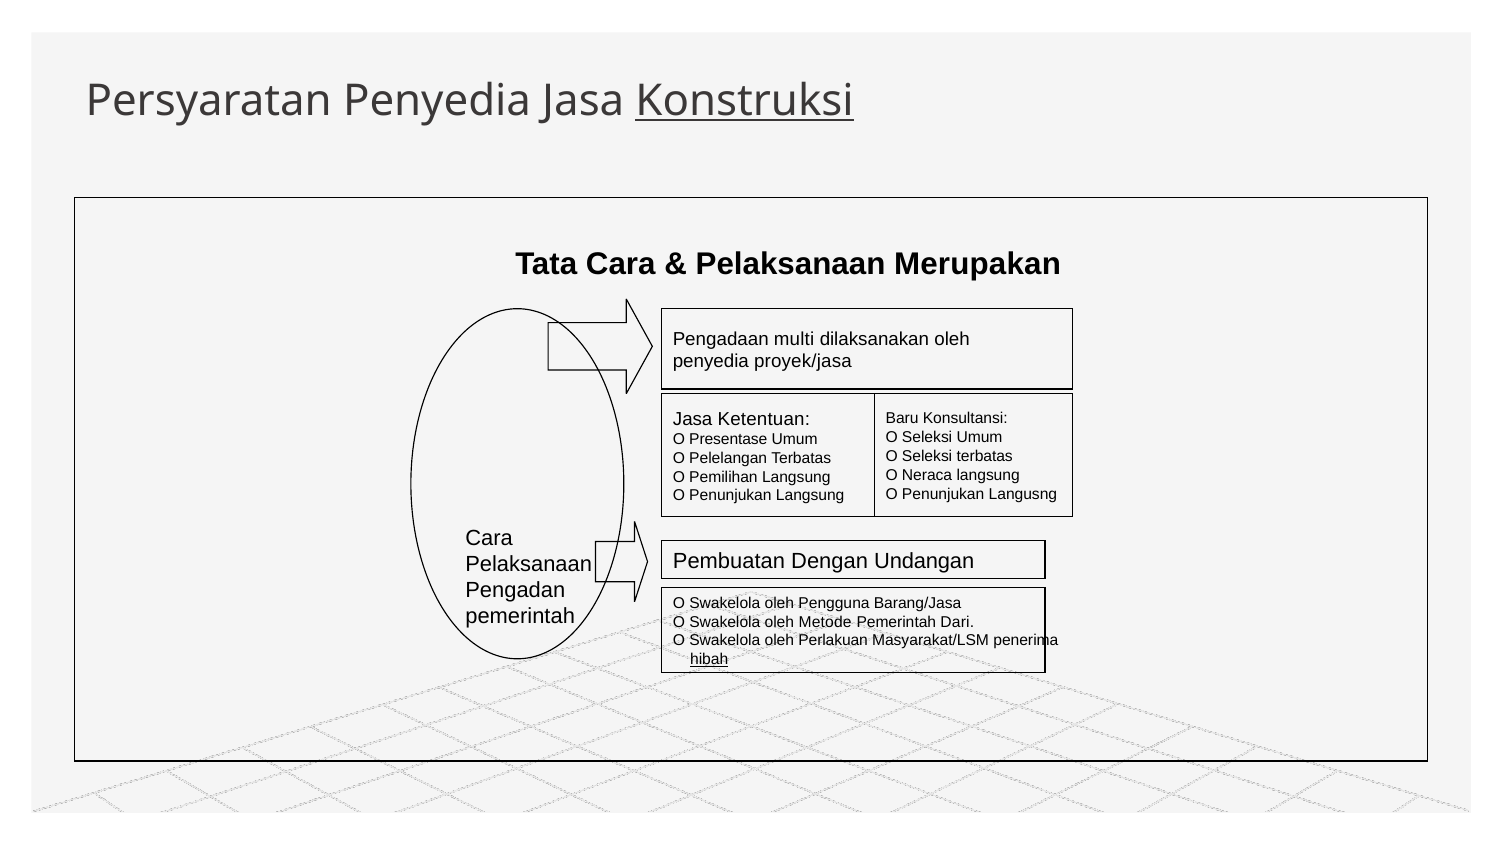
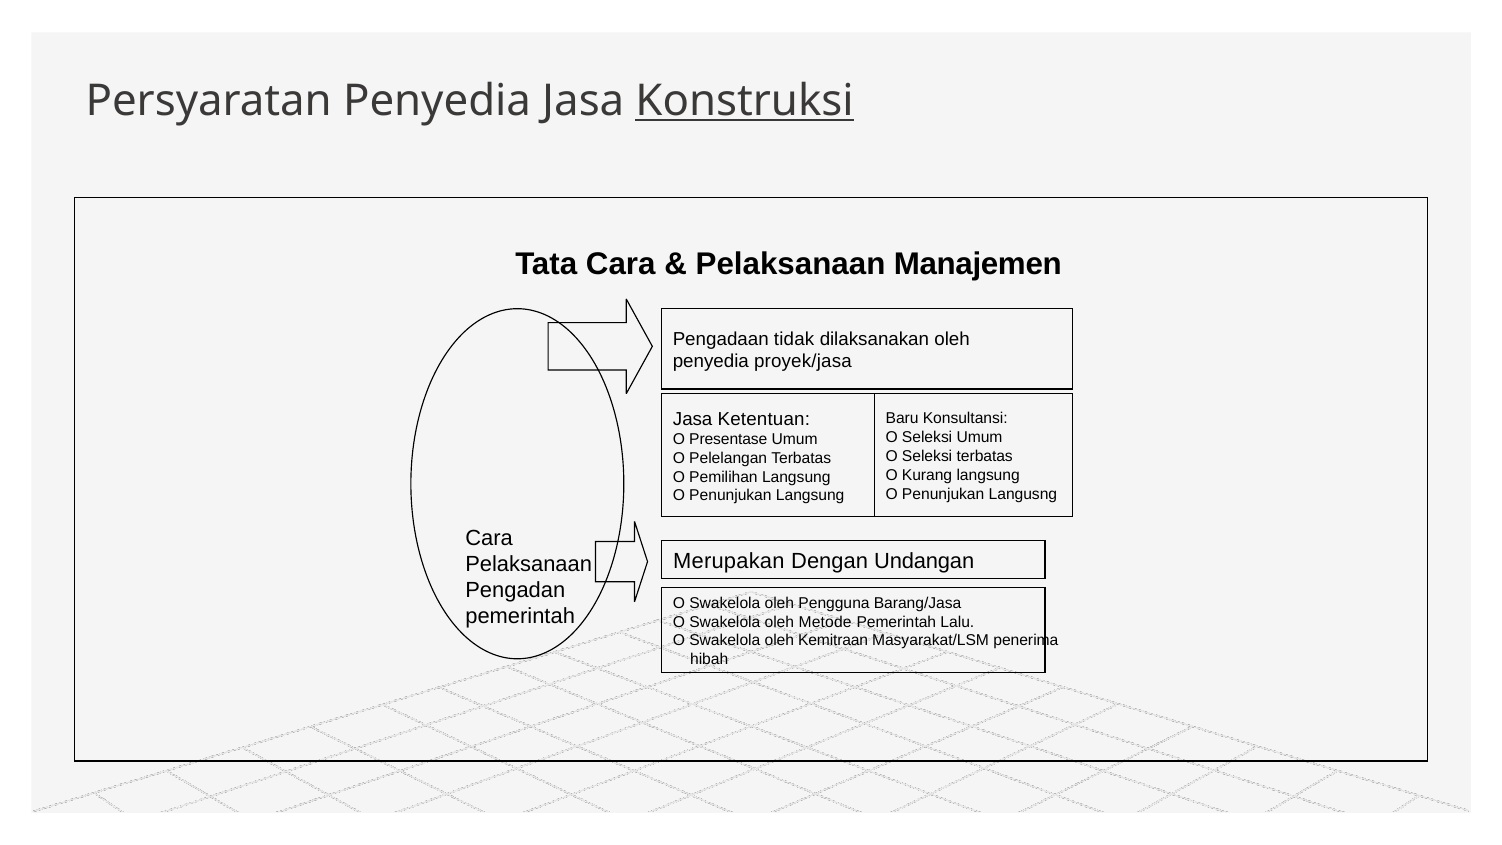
Merupakan: Merupakan -> Manajemen
multi: multi -> tidak
Neraca: Neraca -> Kurang
Pembuatan: Pembuatan -> Merupakan
Dari: Dari -> Lalu
Perlakuan: Perlakuan -> Kemitraan
hibah underline: present -> none
